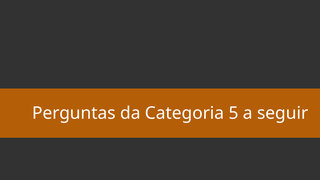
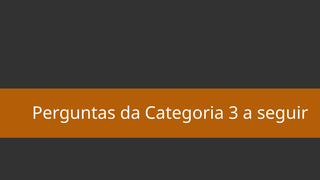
5: 5 -> 3
